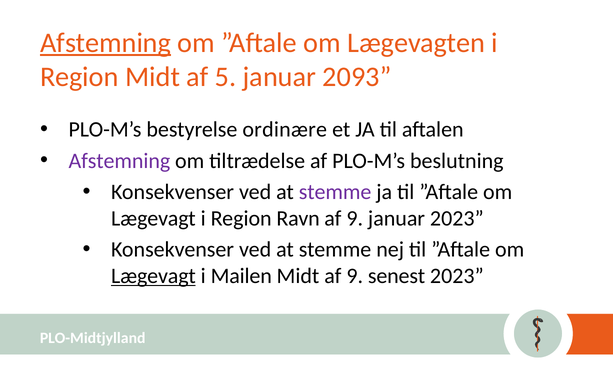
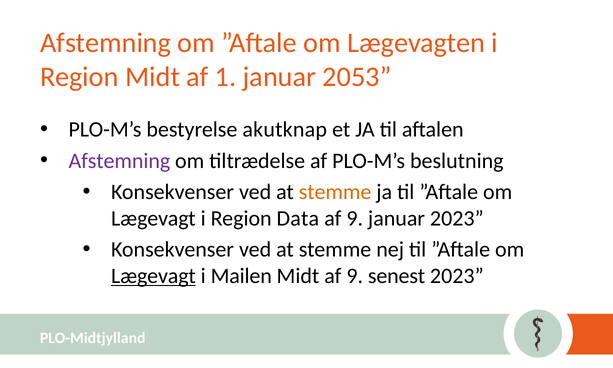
Afstemning at (106, 43) underline: present -> none
5: 5 -> 1
2093: 2093 -> 2053
ordinære: ordinære -> akutknap
stemme at (335, 192) colour: purple -> orange
Ravn: Ravn -> Data
